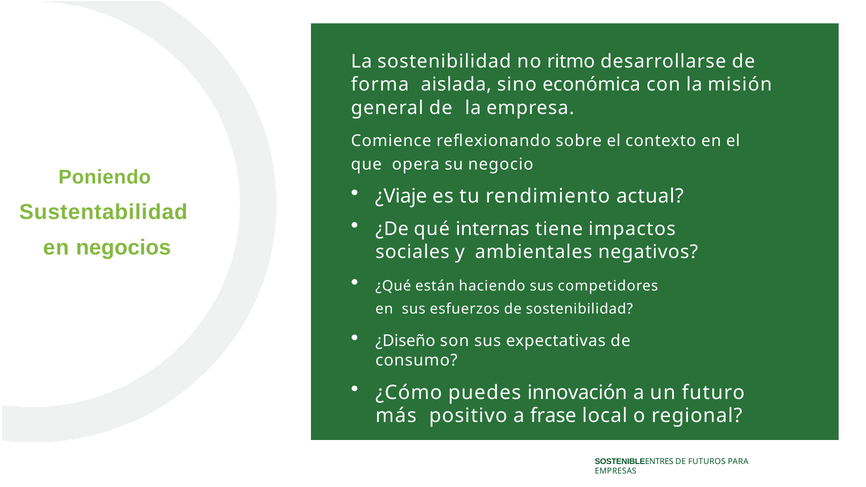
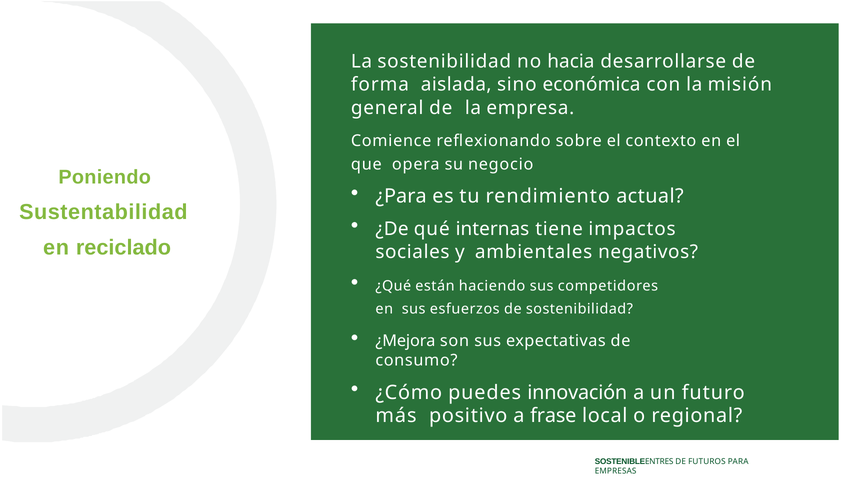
ritmo: ritmo -> hacia
¿Viaje: ¿Viaje -> ¿Para
negocios: negocios -> reciclado
¿Diseño: ¿Diseño -> ¿Mejora
